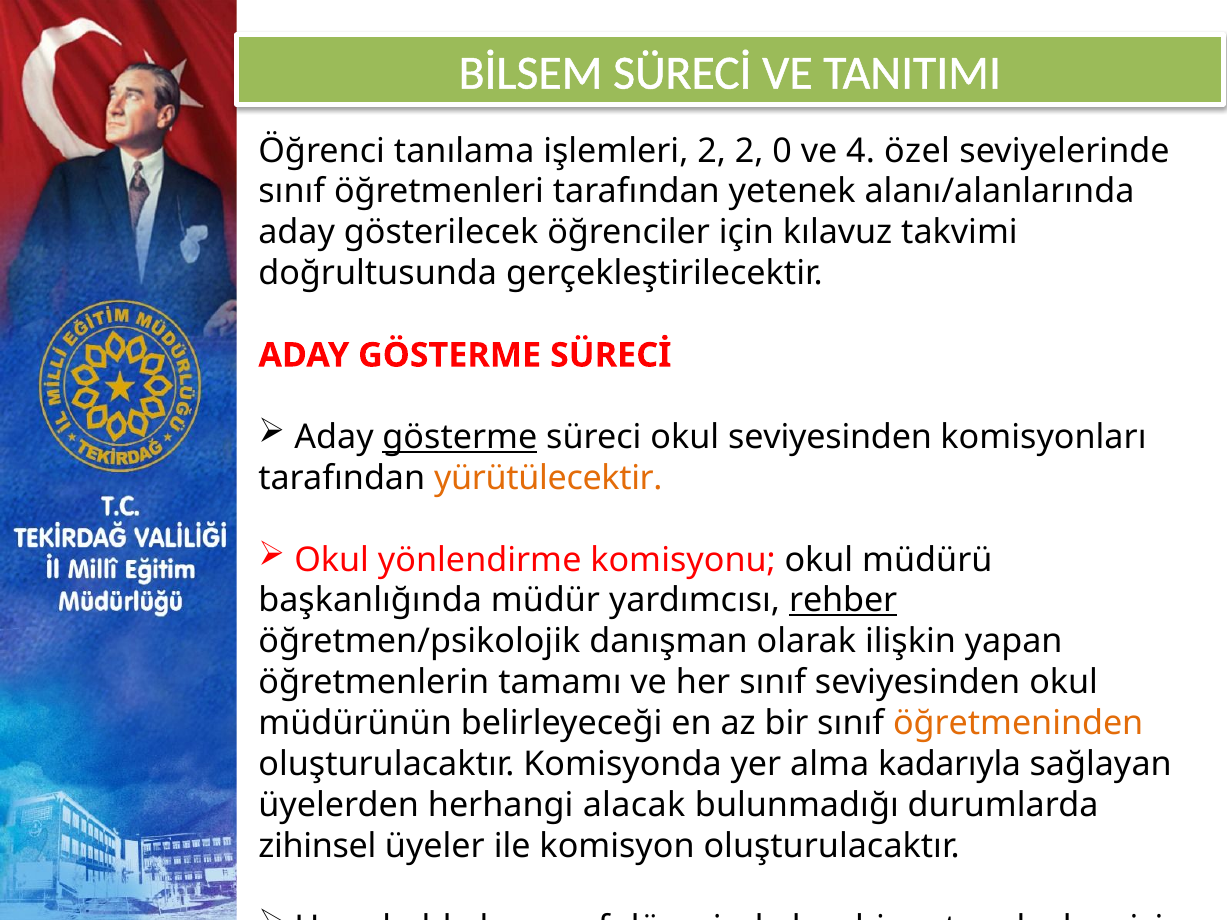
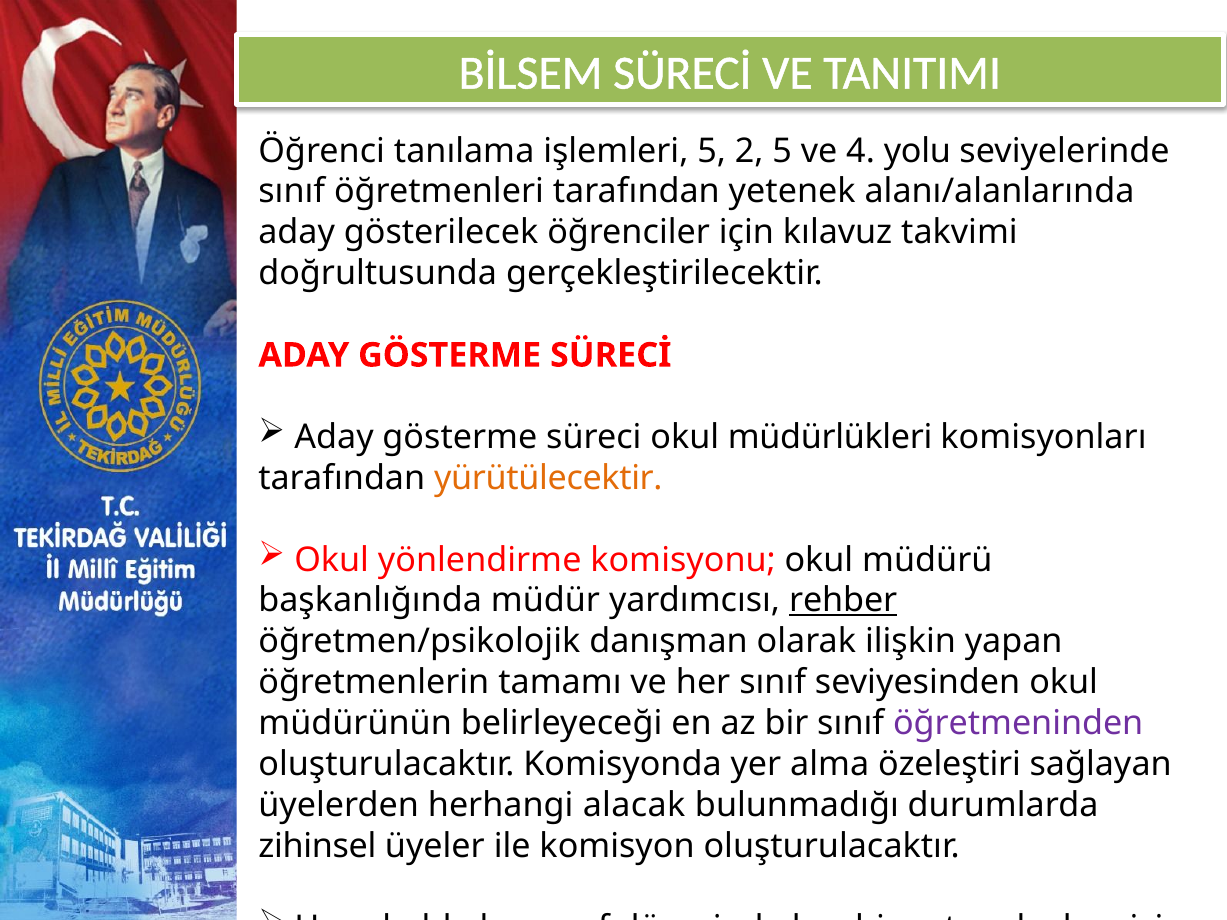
işlemleri 2: 2 -> 5
2 0: 0 -> 5
özel: özel -> yolu
gösterme at (460, 437) underline: present -> none
okul seviyesinden: seviyesinden -> müdürlükleri
öğretmeninden colour: orange -> purple
kadarıyla: kadarıyla -> özeleştiri
